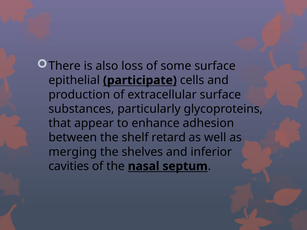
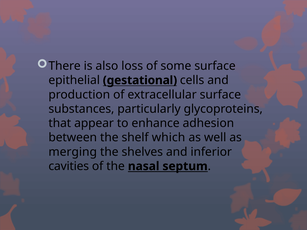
participate: participate -> gestational
retard: retard -> which
